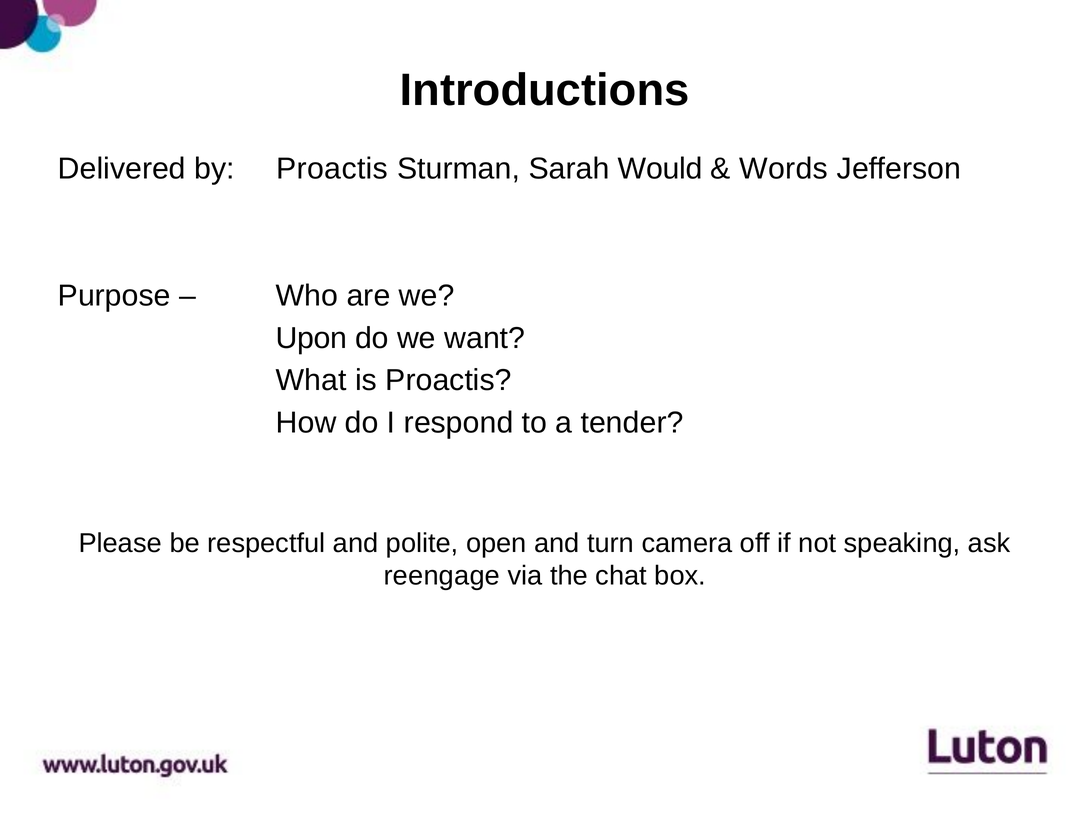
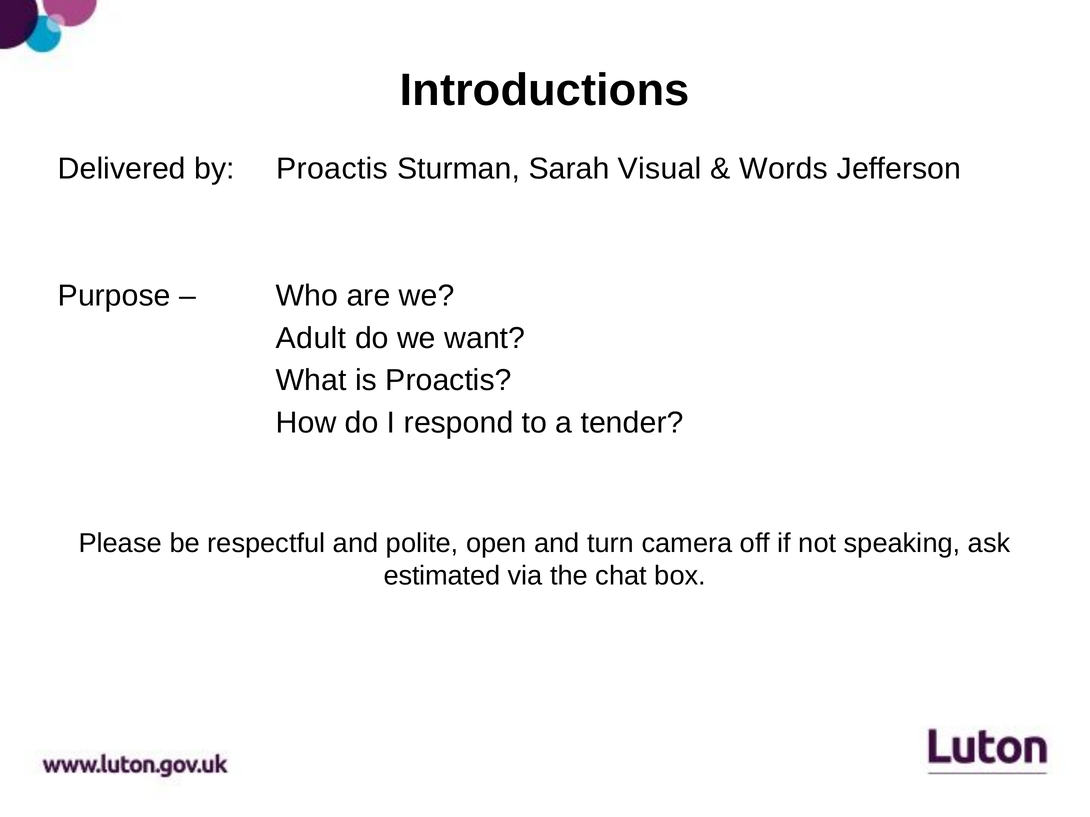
Would: Would -> Visual
Upon: Upon -> Adult
reengage: reengage -> estimated
